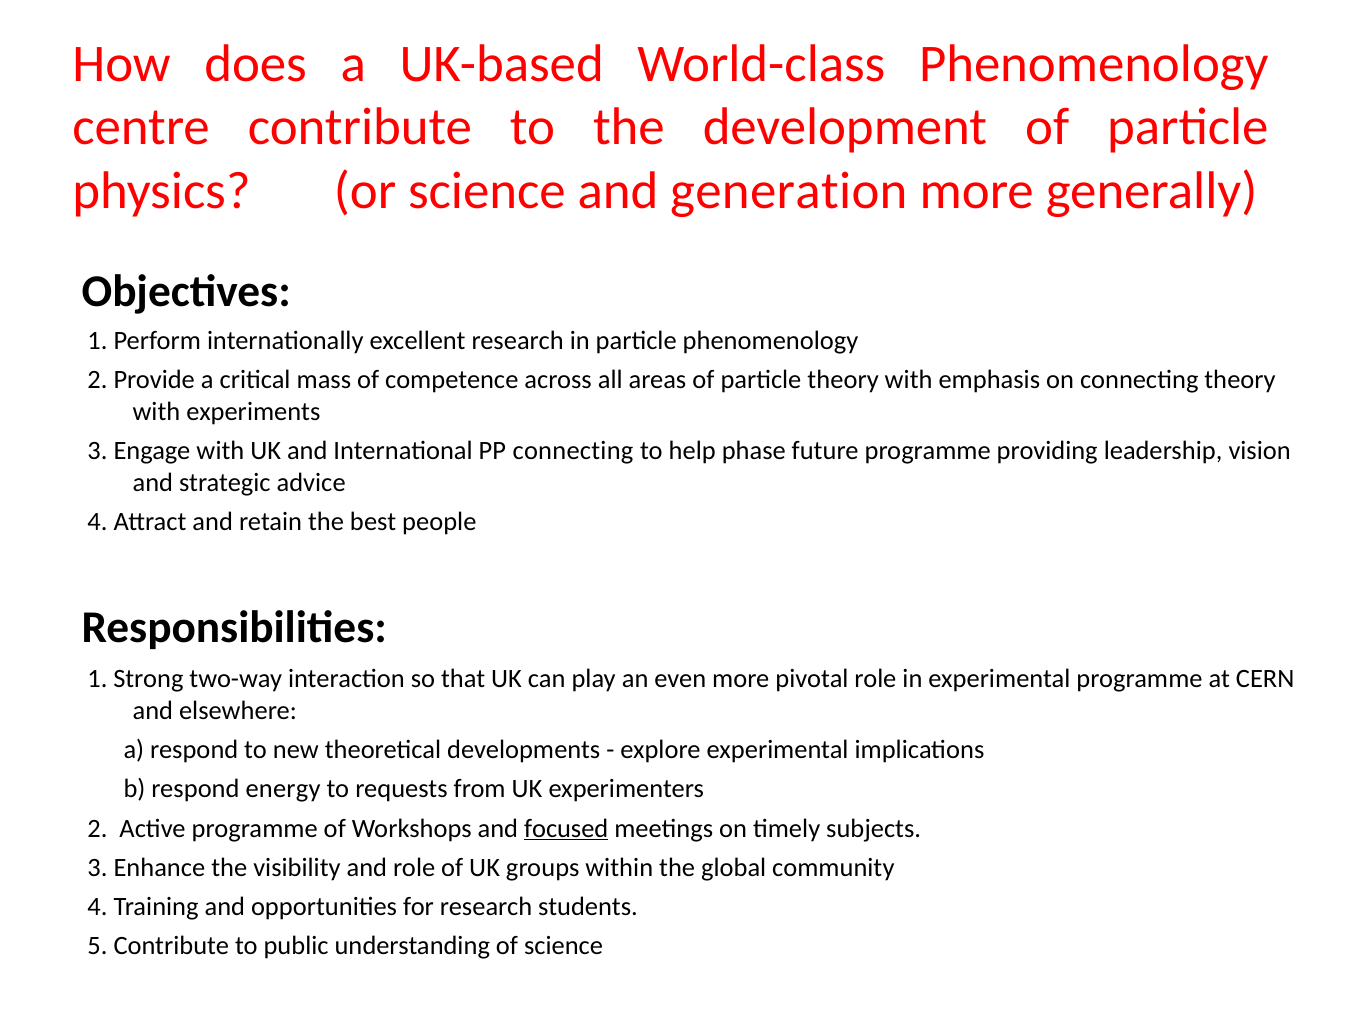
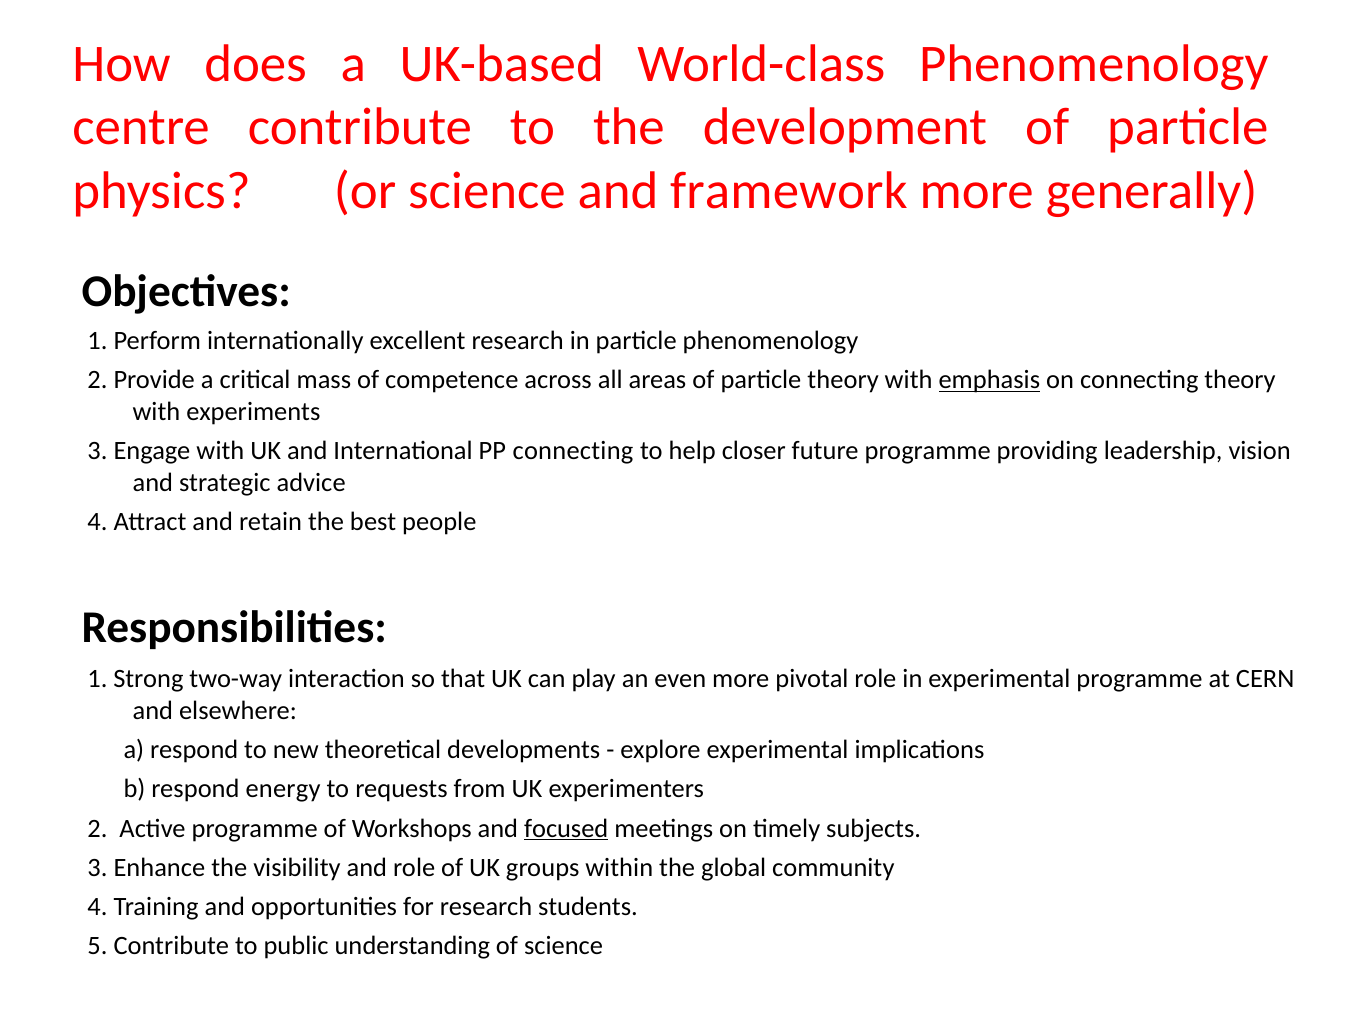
generation: generation -> framework
emphasis underline: none -> present
phase: phase -> closer
